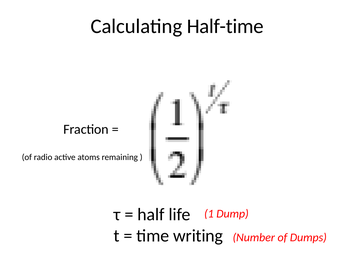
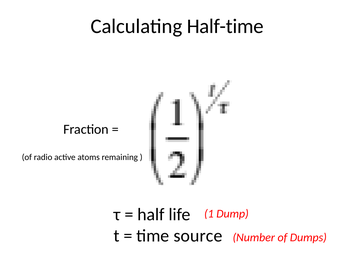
writing: writing -> source
